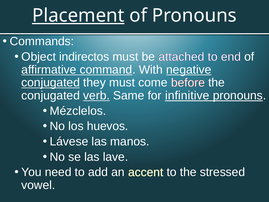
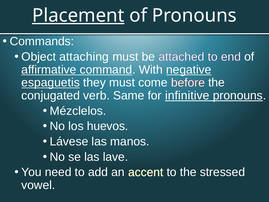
indirectos: indirectos -> attaching
conjugated at (51, 83): conjugated -> espaguetis
verb underline: present -> none
